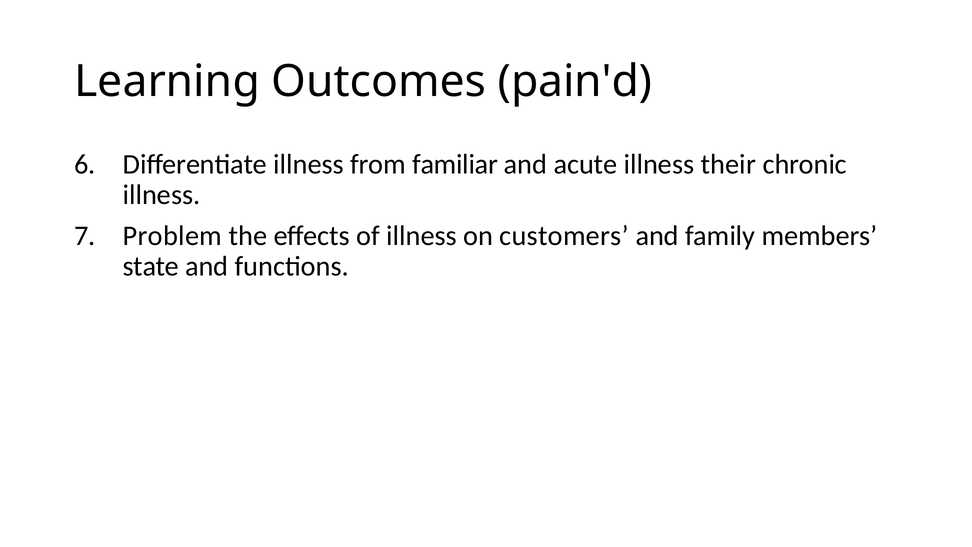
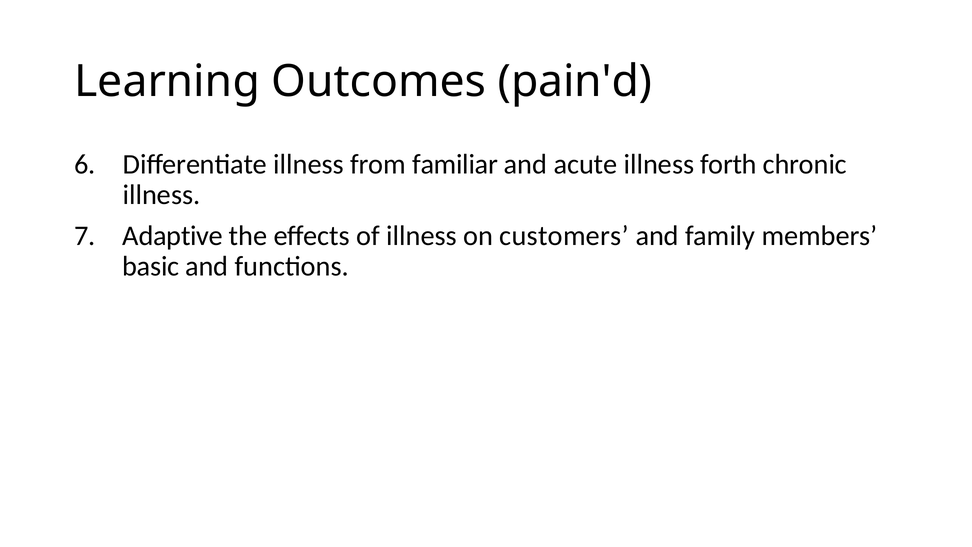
their: their -> forth
Problem: Problem -> Adaptive
state: state -> basic
